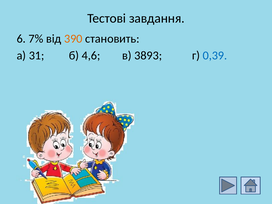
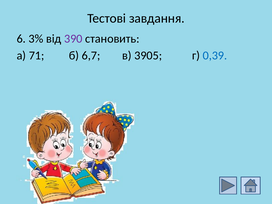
7%: 7% -> 3%
390 colour: orange -> purple
31: 31 -> 71
4,6: 4,6 -> 6,7
3893: 3893 -> 3905
